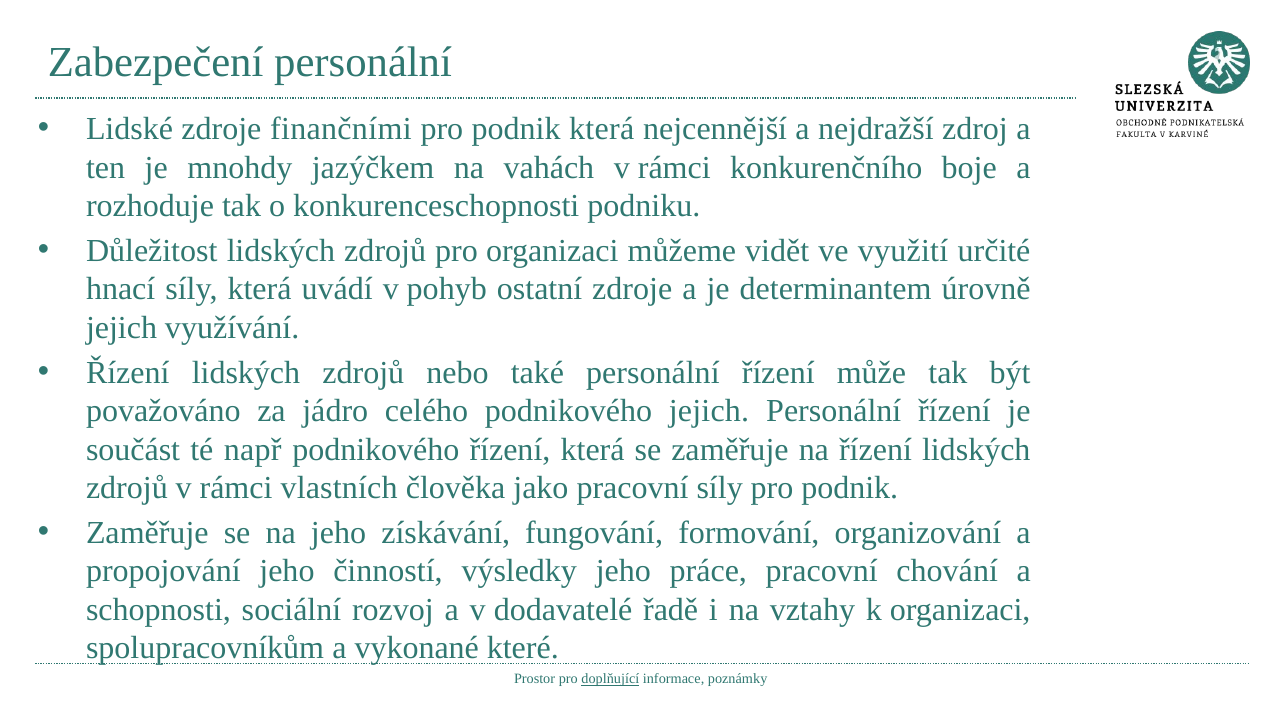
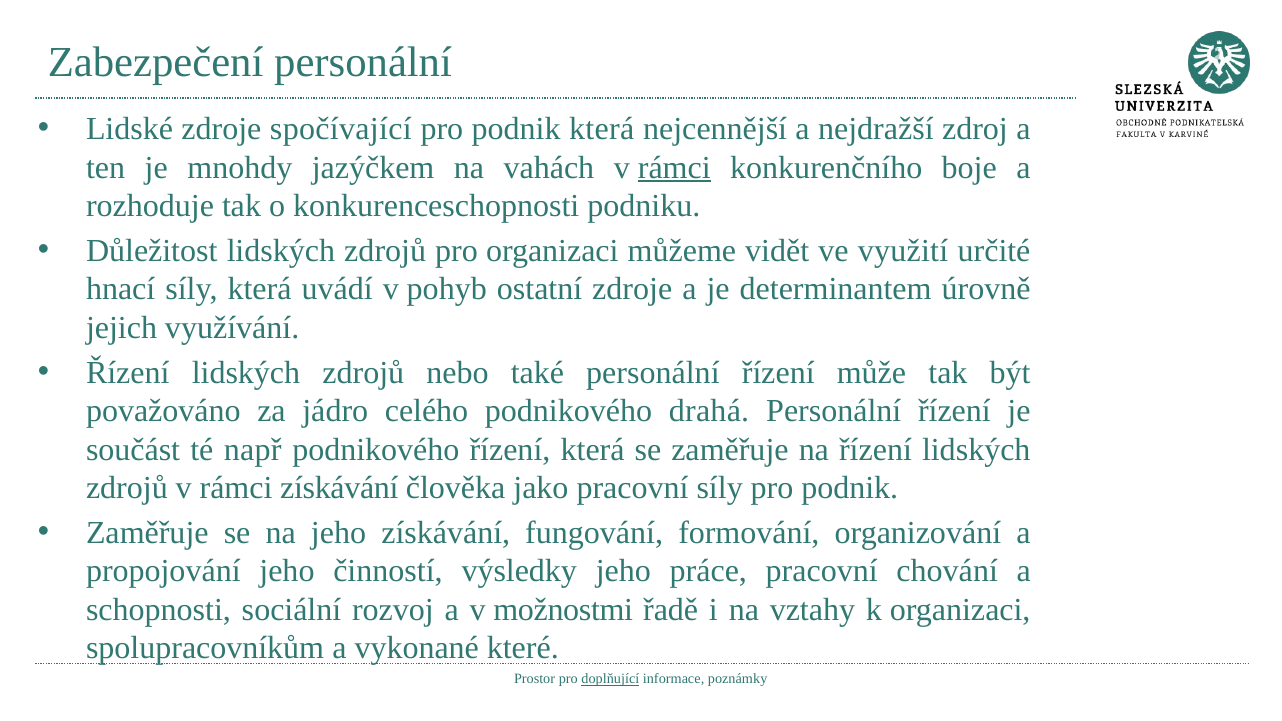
finančními: finančními -> spočívající
rámci at (674, 167) underline: none -> present
podnikového jejich: jejich -> drahá
rámci vlastních: vlastních -> získávání
dodavatelé: dodavatelé -> možnostmi
